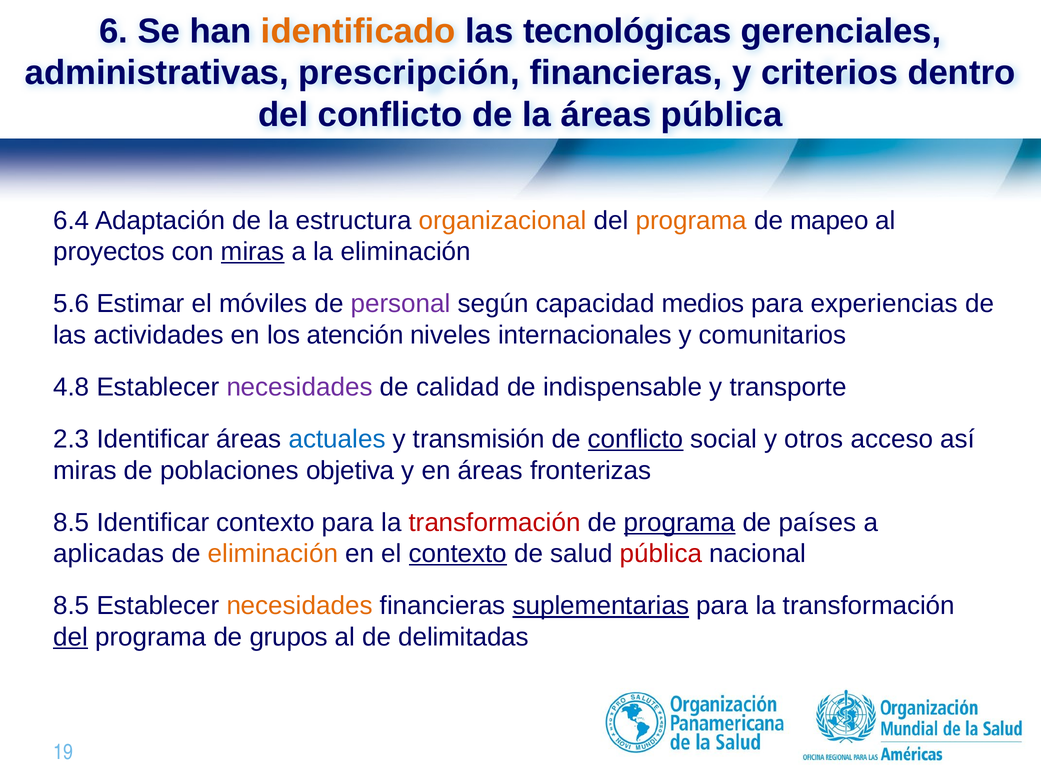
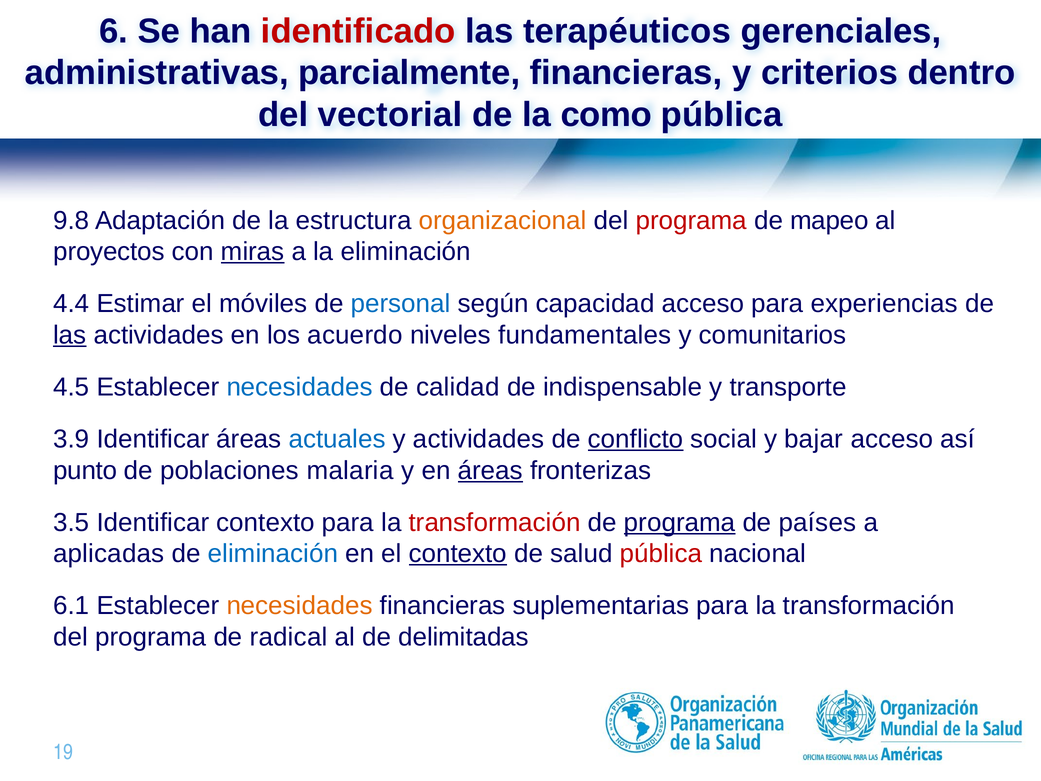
identificado colour: orange -> red
tecnológicas: tecnológicas -> terapéuticos
prescripción: prescripción -> parcialmente
del conflicto: conflicto -> vectorial
la áreas: áreas -> como
6.4: 6.4 -> 9.8
programa at (691, 220) colour: orange -> red
5.6: 5.6 -> 4.4
personal colour: purple -> blue
capacidad medios: medios -> acceso
las at (70, 335) underline: none -> present
atención: atención -> acuerdo
internacionales: internacionales -> fundamentales
4.8: 4.8 -> 4.5
necesidades at (300, 387) colour: purple -> blue
2.3: 2.3 -> 3.9
y transmisión: transmisión -> actividades
otros: otros -> bajar
miras at (85, 470): miras -> punto
objetiva: objetiva -> malaria
áreas at (490, 470) underline: none -> present
8.5 at (71, 522): 8.5 -> 3.5
eliminación at (273, 554) colour: orange -> blue
8.5 at (71, 606): 8.5 -> 6.1
suplementarias underline: present -> none
del at (71, 637) underline: present -> none
grupos: grupos -> radical
